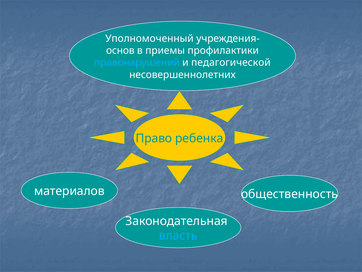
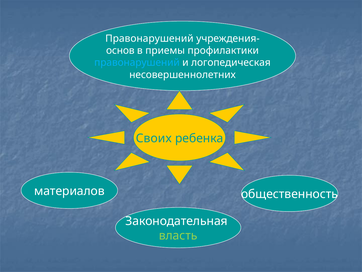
Уполномоченный at (149, 38): Уполномоченный -> Правонарушений
педагогической: педагогической -> логопедическая
Право: Право -> Своих
власть colour: light blue -> light green
